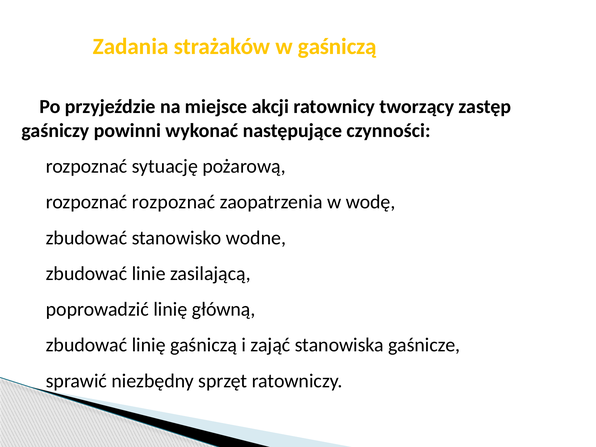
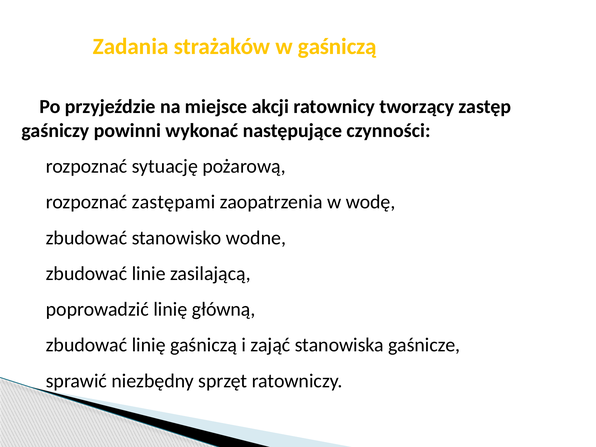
rozpoznać rozpoznać: rozpoznać -> zastępami
